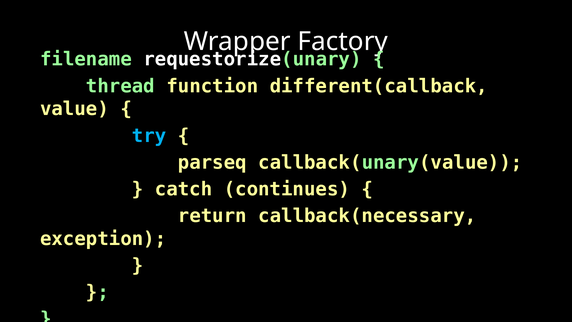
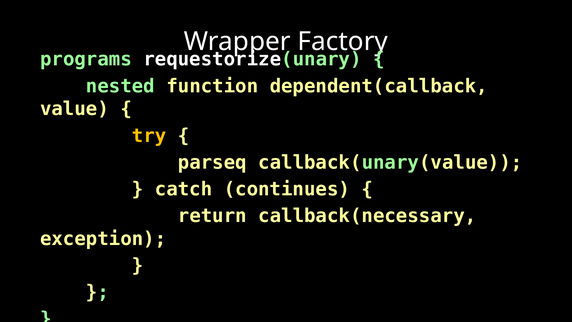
filename: filename -> programs
thread: thread -> nested
different(callback: different(callback -> dependent(callback
try colour: light blue -> yellow
